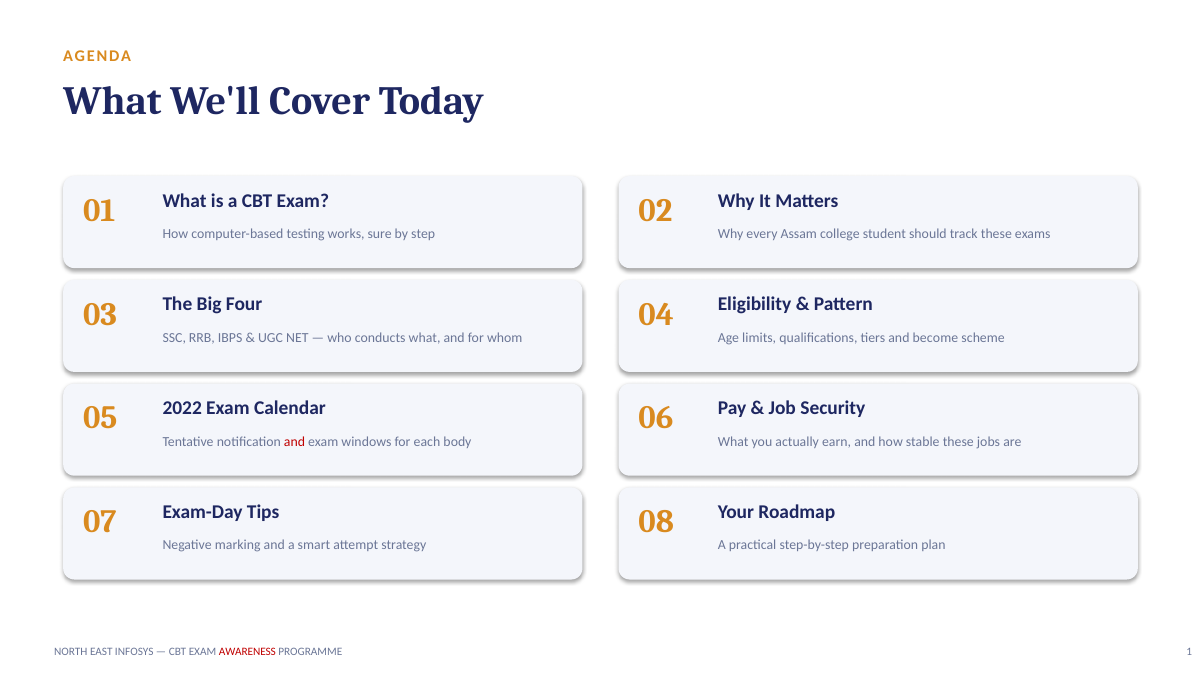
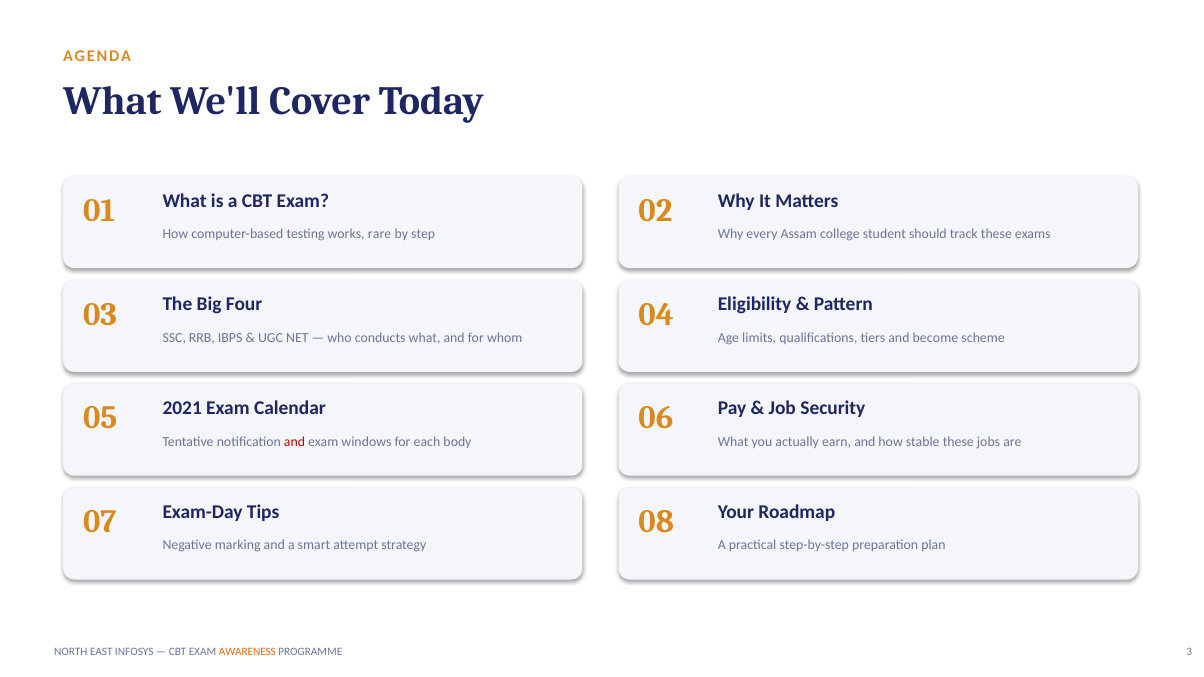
sure: sure -> rare
2022: 2022 -> 2021
AWARENESS colour: red -> orange
1: 1 -> 3
